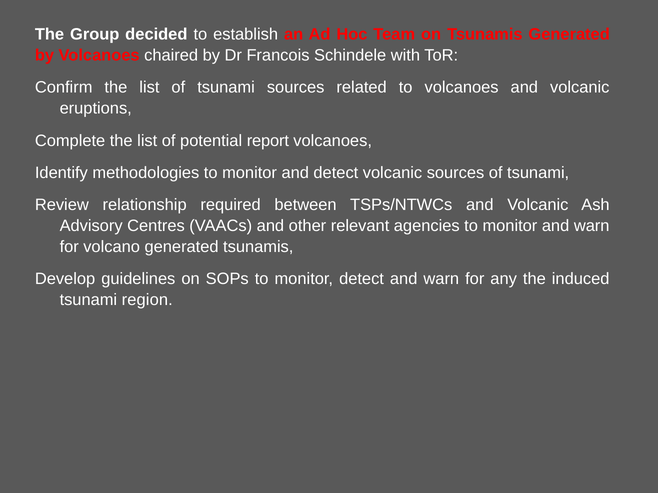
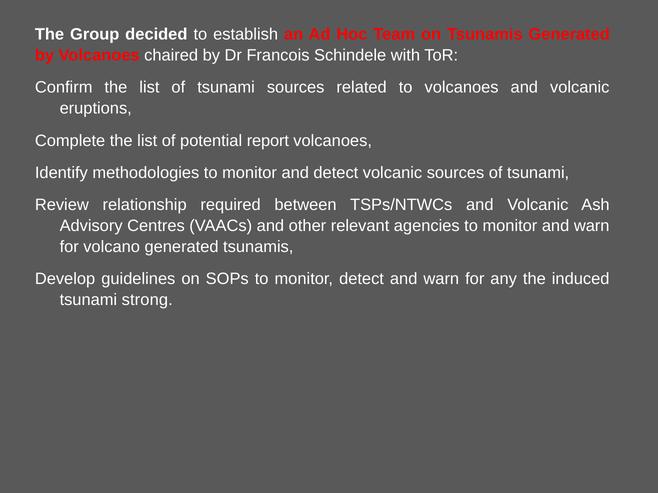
region: region -> strong
